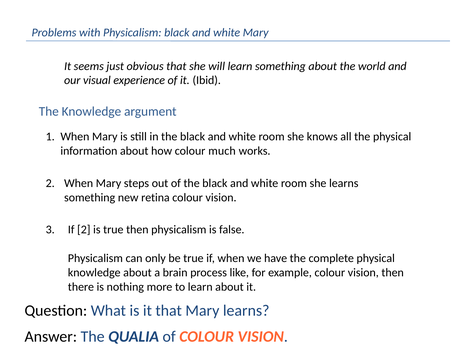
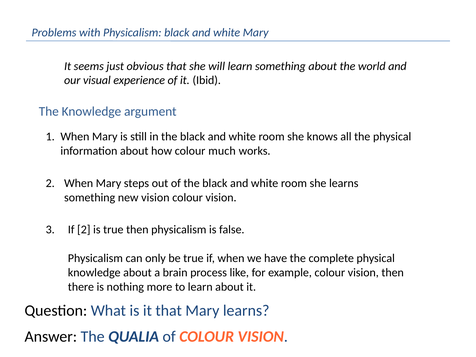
new retina: retina -> vision
